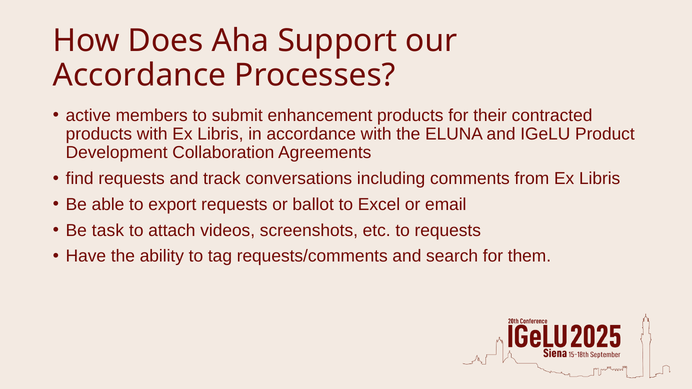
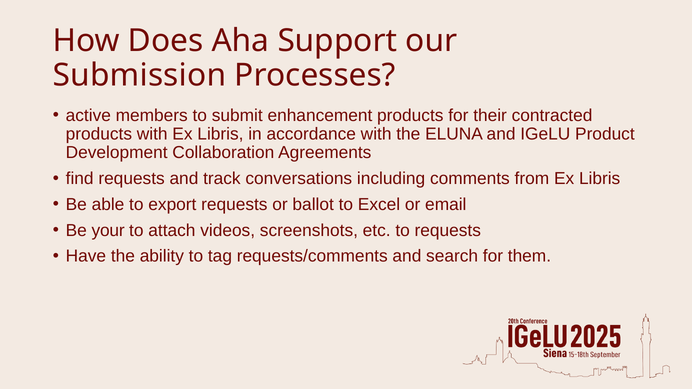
Accordance at (139, 75): Accordance -> Submission
task: task -> your
